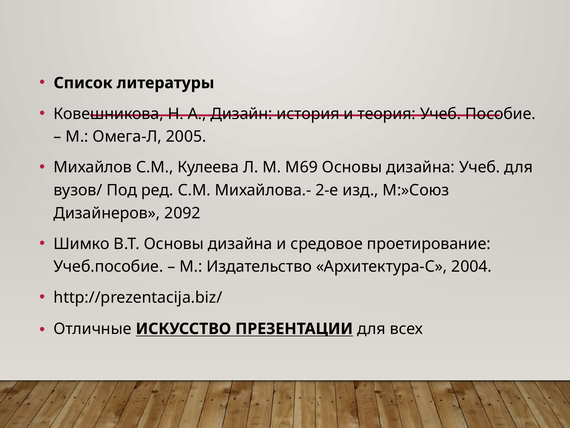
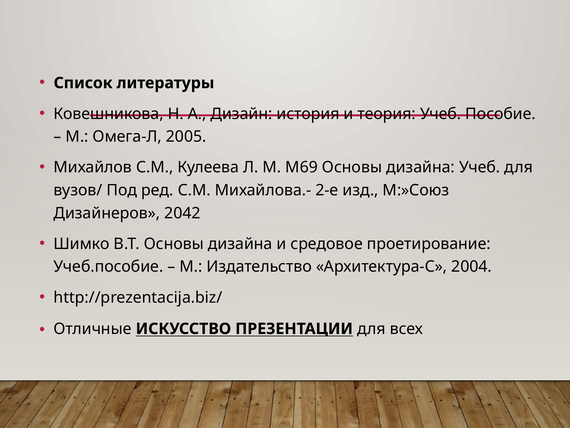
2092: 2092 -> 2042
